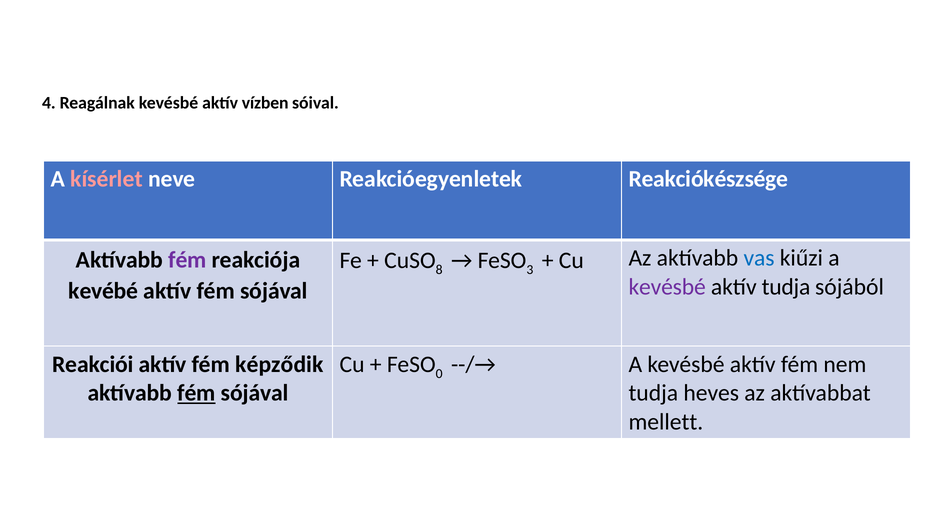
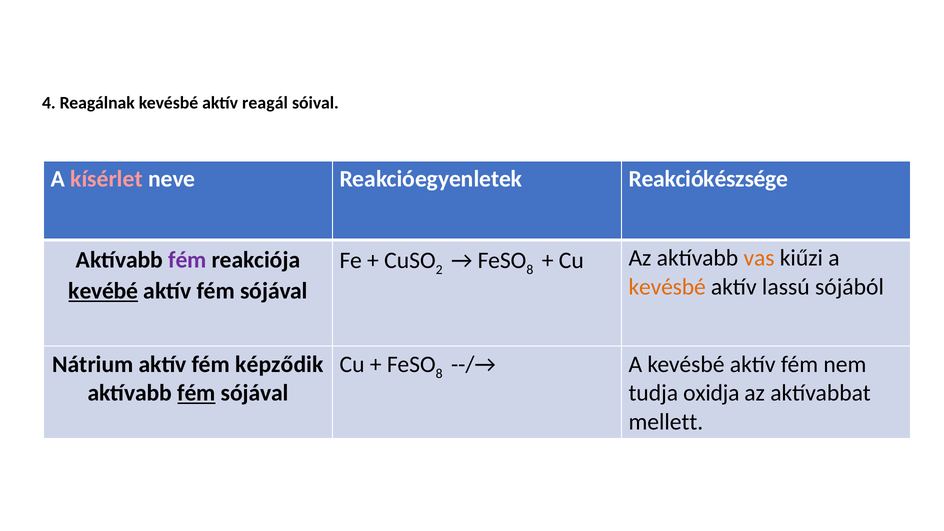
vízben: vízben -> reagál
8: 8 -> 2
3 at (530, 270): 3 -> 8
vas colour: blue -> orange
kevésbé at (667, 287) colour: purple -> orange
aktív tudja: tudja -> lassú
kevébé underline: none -> present
Reakciói: Reakciói -> Nátrium
0 at (439, 373): 0 -> 8
heves: heves -> oxidja
